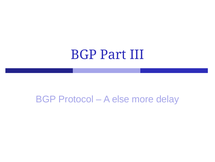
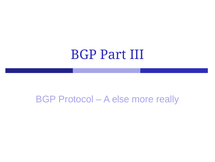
delay: delay -> really
